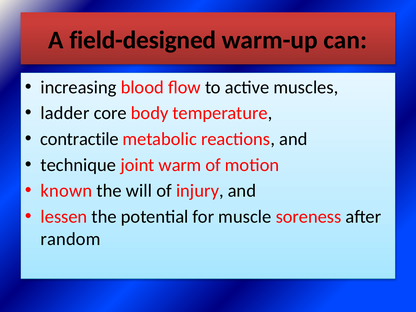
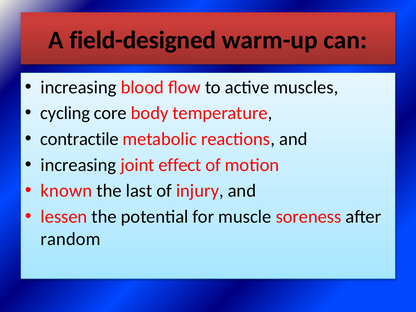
ladder: ladder -> cycling
technique at (78, 165): technique -> increasing
warm: warm -> effect
will: will -> last
